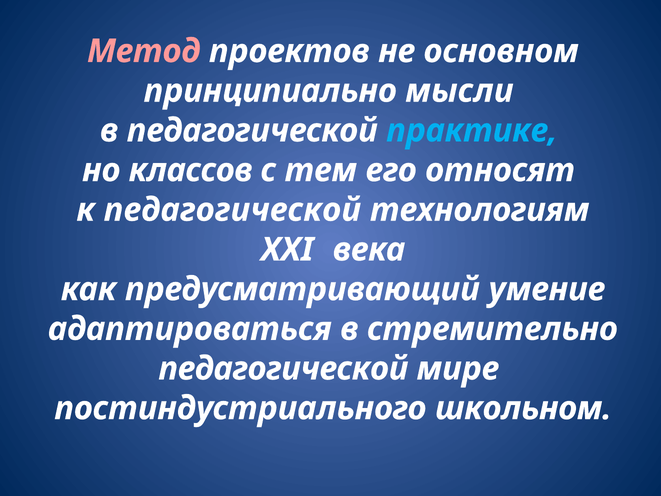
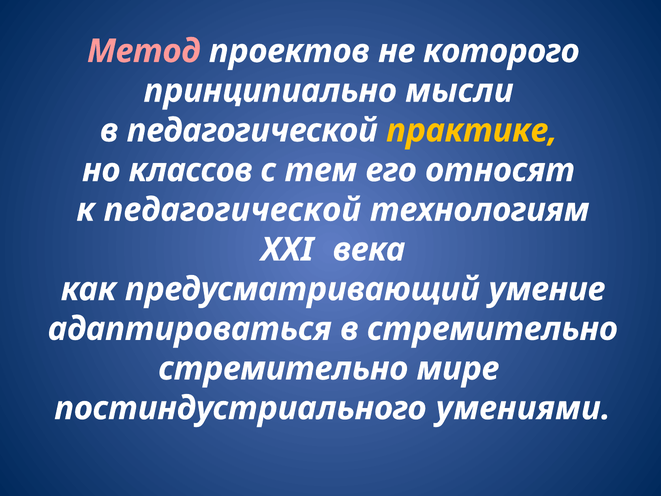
основном: основном -> которого
практике colour: light blue -> yellow
педагогической at (283, 368): педагогической -> стремительно
школьном: школьном -> умениями
